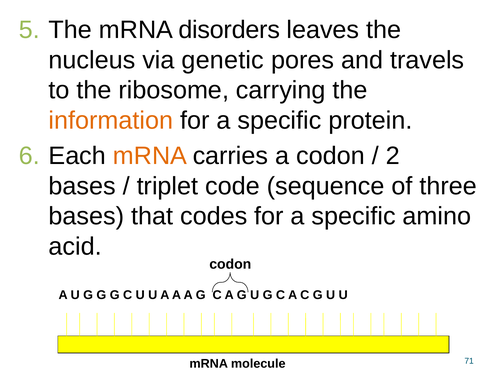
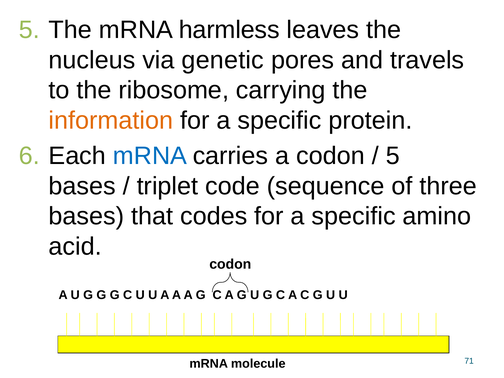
disorders: disorders -> harmless
mRNA at (150, 156) colour: orange -> blue
2 at (393, 156): 2 -> 5
